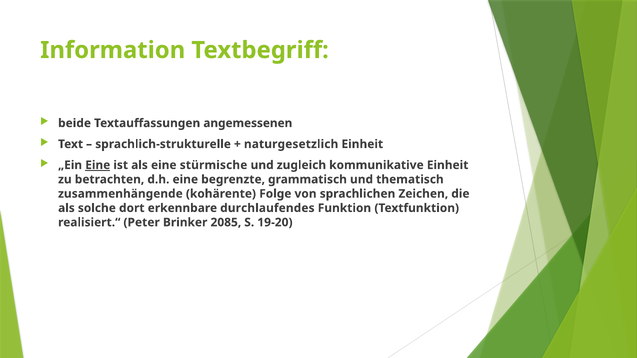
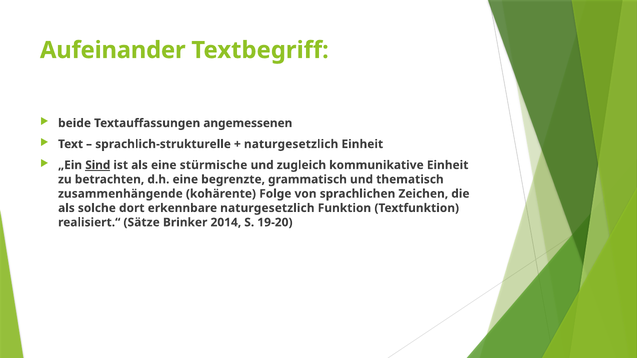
Information: Information -> Aufeinander
„Ein Eine: Eine -> Sind
erkennbare durchlaufendes: durchlaufendes -> naturgesetzlich
Peter: Peter -> Sätze
2085: 2085 -> 2014
